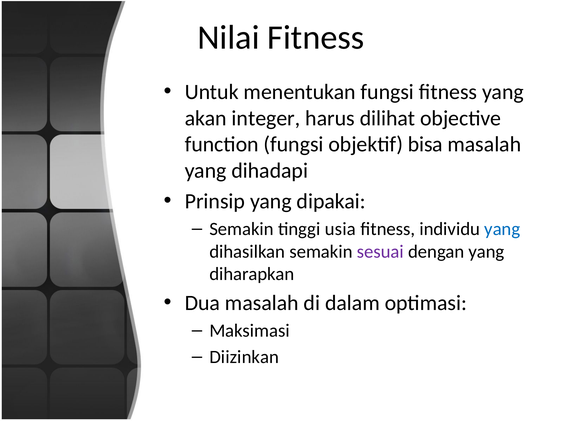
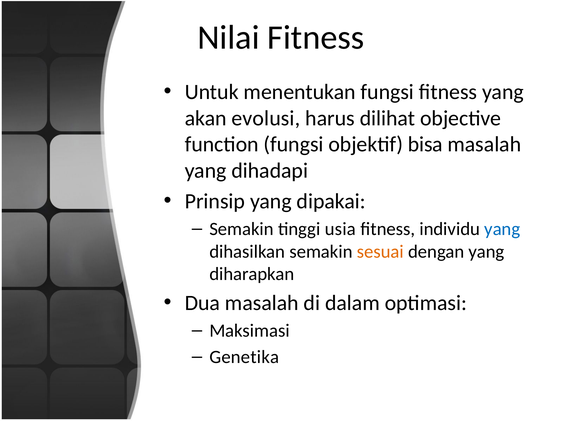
integer: integer -> evolusi
sesuai colour: purple -> orange
Diizinkan: Diizinkan -> Genetika
